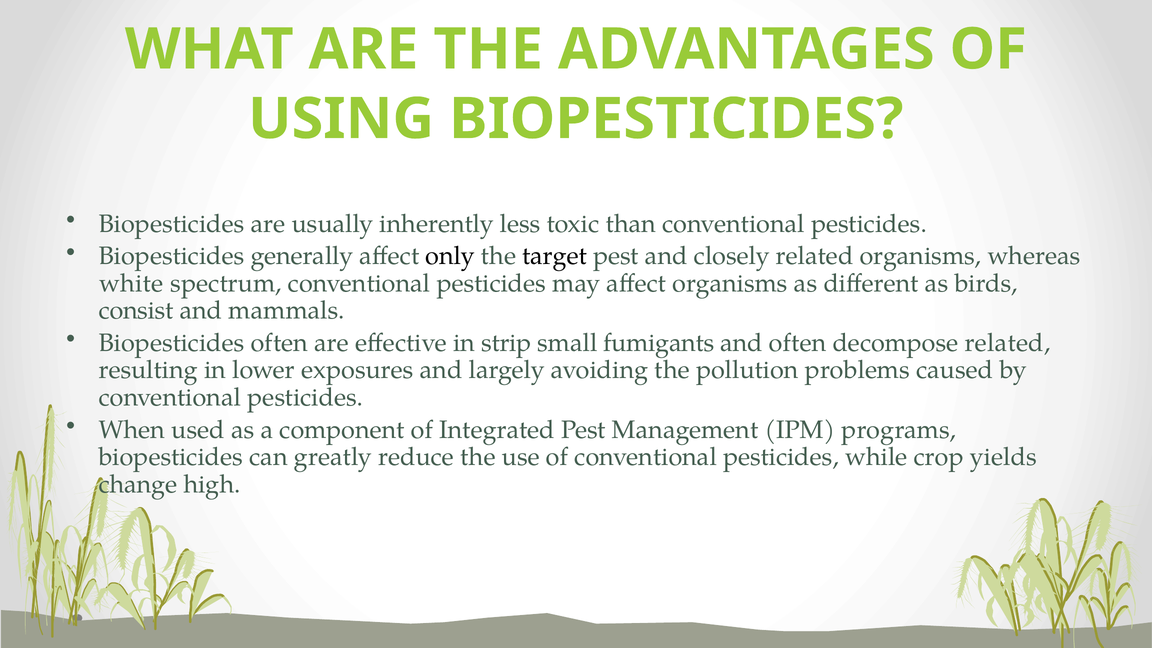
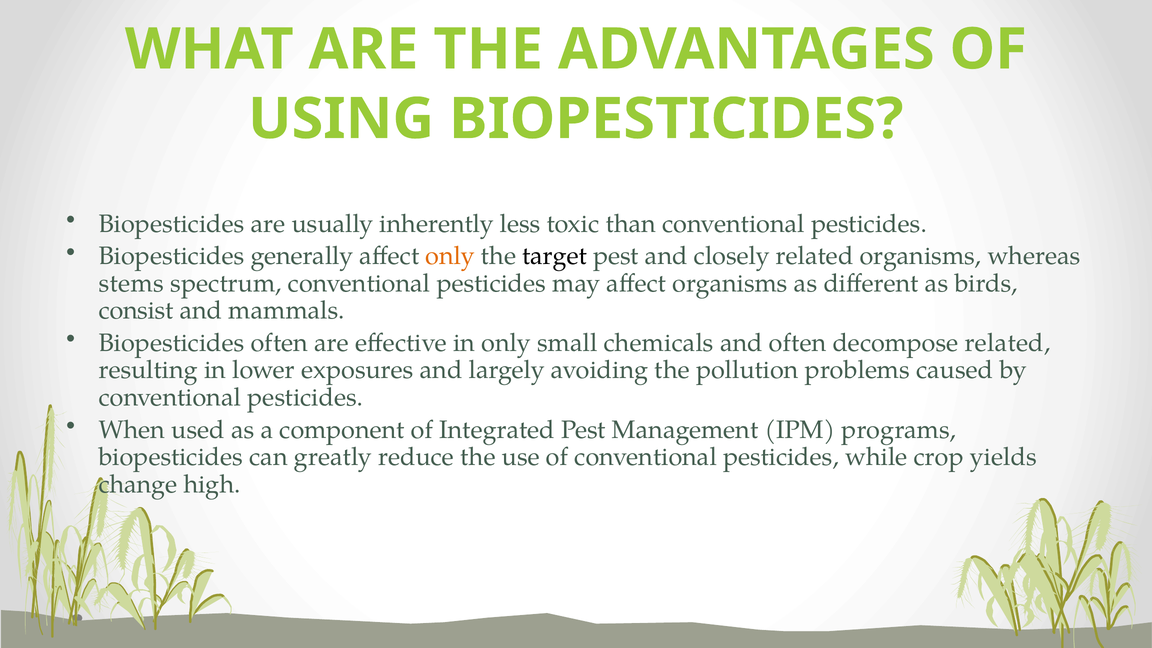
only at (450, 256) colour: black -> orange
white: white -> stems
in strip: strip -> only
fumigants: fumigants -> chemicals
